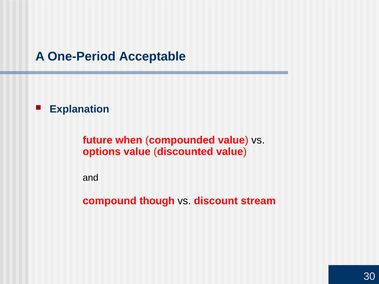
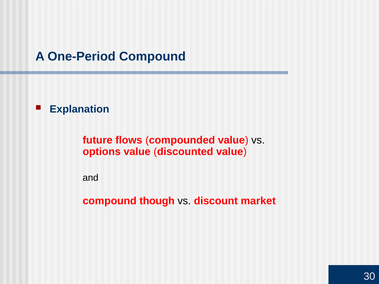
One-Period Acceptable: Acceptable -> Compound
when: when -> flows
stream: stream -> market
